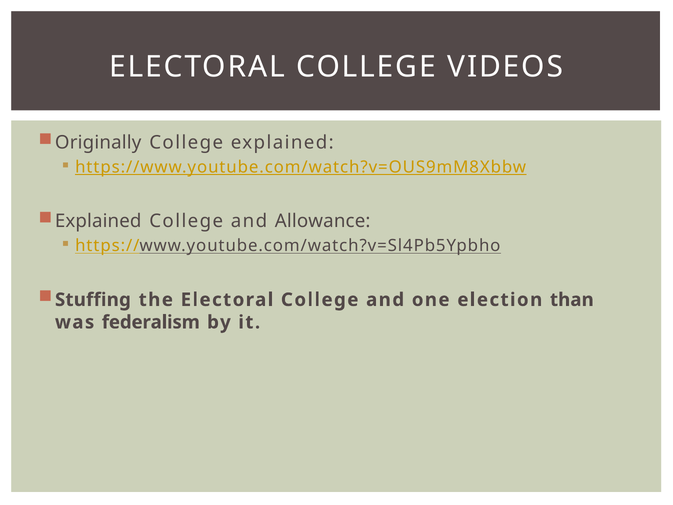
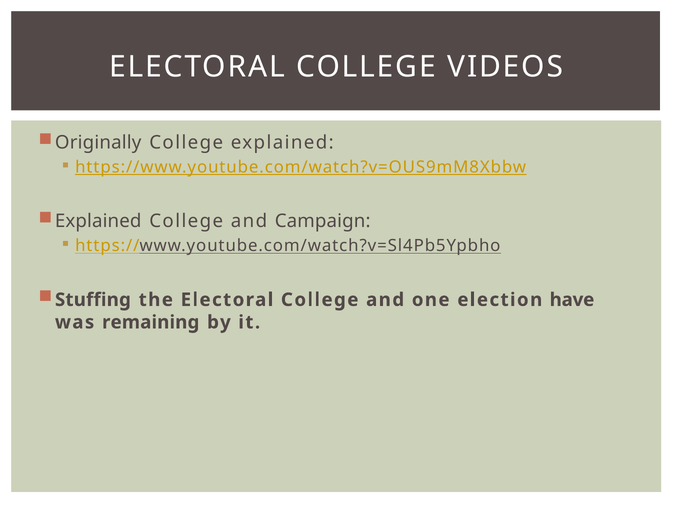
Allowance: Allowance -> Campaign
than: than -> have
federalism: federalism -> remaining
